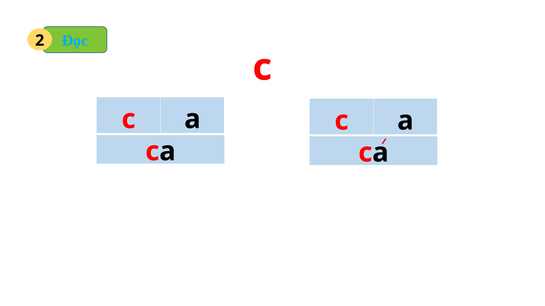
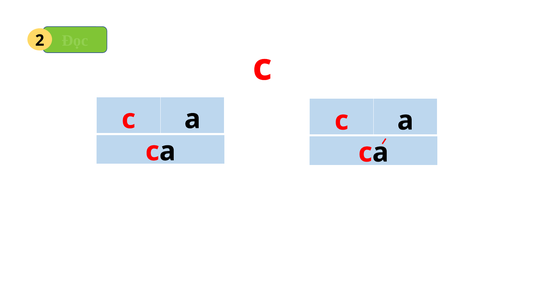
Đọc colour: light blue -> light green
